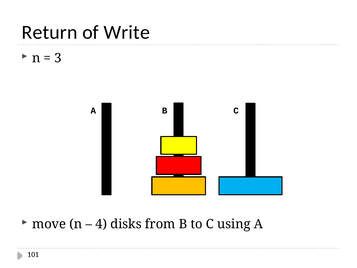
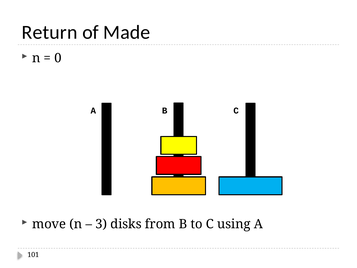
Write: Write -> Made
3: 3 -> 0
4: 4 -> 3
